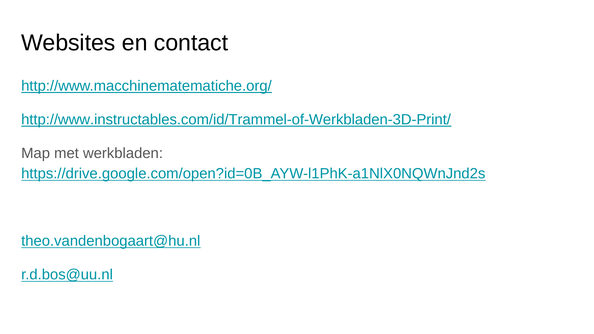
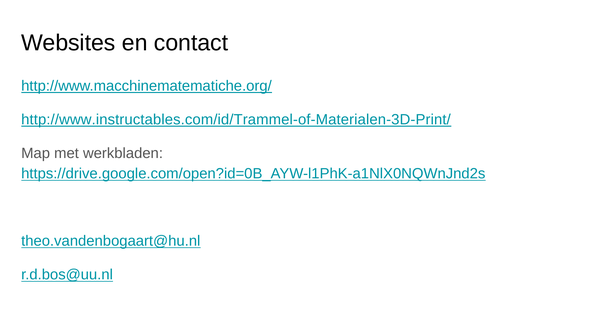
http://www.instructables.com/id/Trammel-of-Werkbladen-3D-Print/: http://www.instructables.com/id/Trammel-of-Werkbladen-3D-Print/ -> http://www.instructables.com/id/Trammel-of-Materialen-3D-Print/
